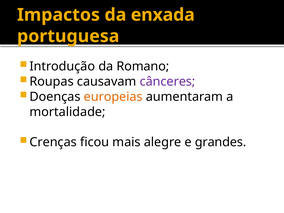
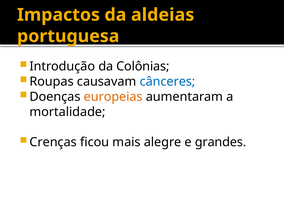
enxada: enxada -> aldeias
Romano: Romano -> Colônias
cânceres colour: purple -> blue
